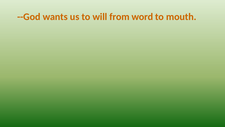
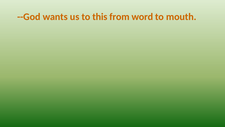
will: will -> this
